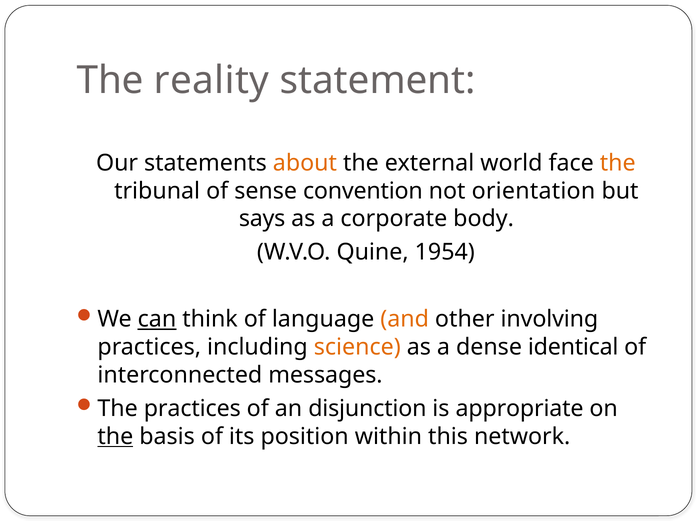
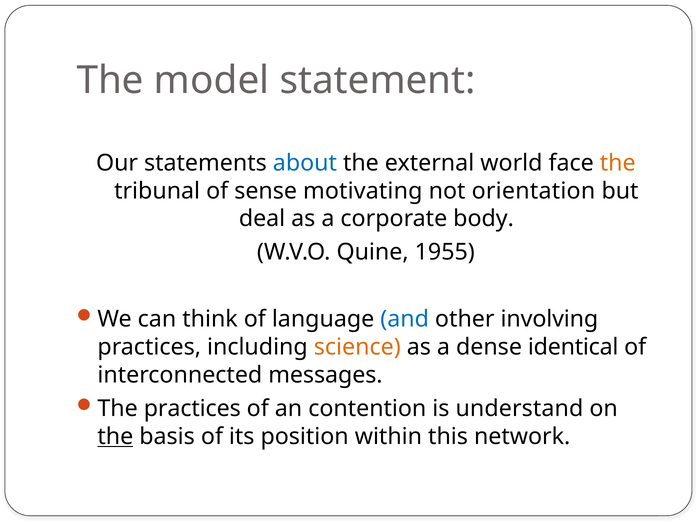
reality: reality -> model
about colour: orange -> blue
convention: convention -> motivating
says: says -> deal
1954: 1954 -> 1955
can underline: present -> none
and colour: orange -> blue
disjunction: disjunction -> contention
appropriate: appropriate -> understand
